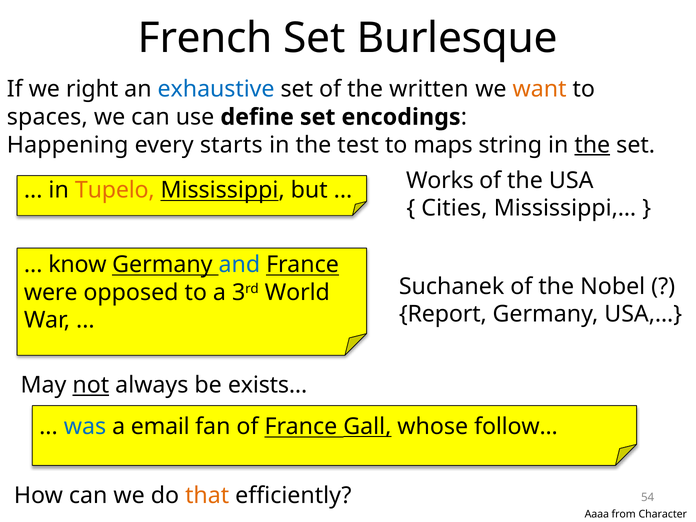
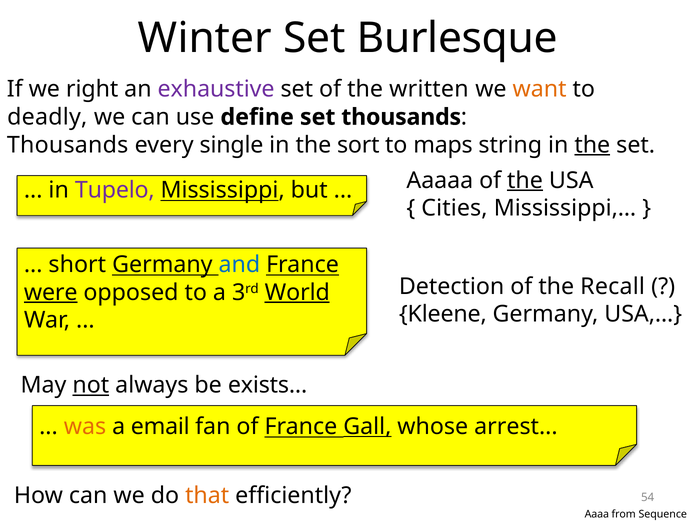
French: French -> Winter
exhaustive colour: blue -> purple
spaces: spaces -> deadly
set encodings: encodings -> thousands
Happening at (68, 145): Happening -> Thousands
starts: starts -> single
test: test -> sort
Tupelo colour: orange -> purple
Works: Works -> Aaaaa
the at (525, 180) underline: none -> present
know: know -> short
Suchanek: Suchanek -> Detection
Nobel: Nobel -> Recall
were underline: none -> present
World underline: none -> present
Report: Report -> Kleene
was colour: blue -> orange
follow: follow -> arrest
Character: Character -> Sequence
